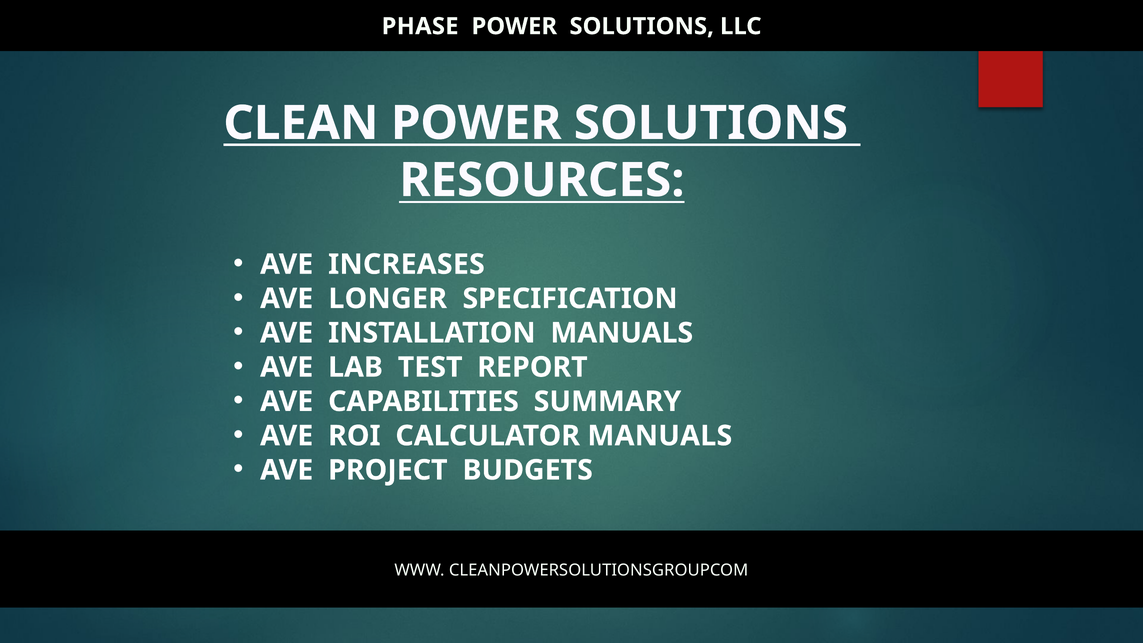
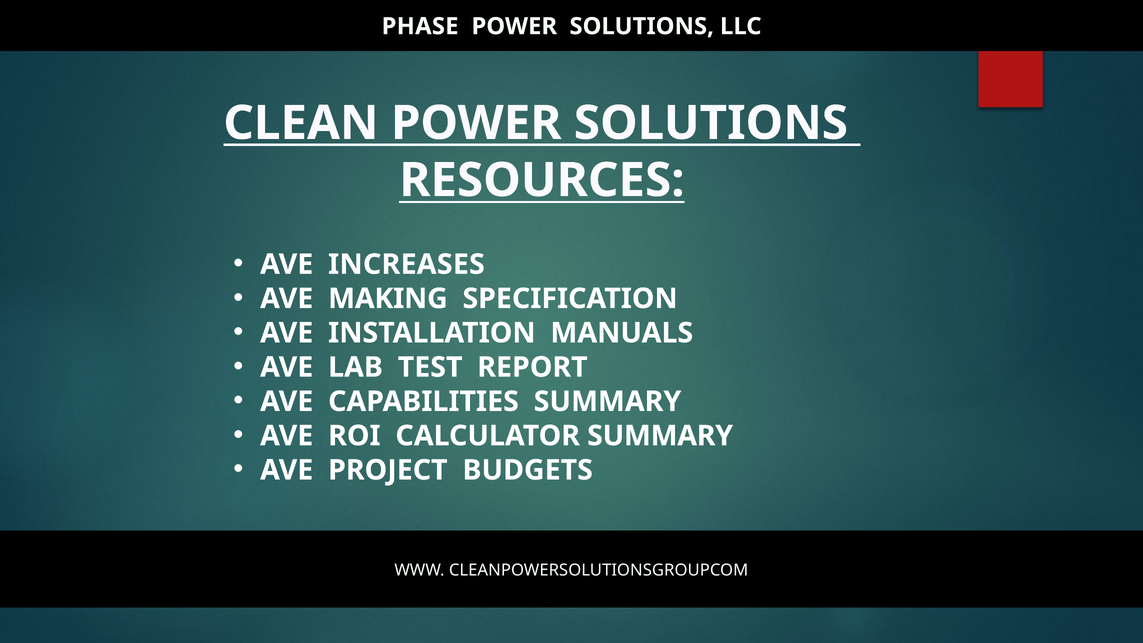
LONGER: LONGER -> MAKING
CALCULATOR MANUALS: MANUALS -> SUMMARY
